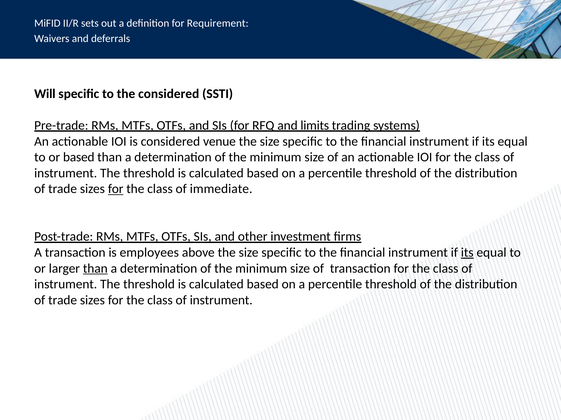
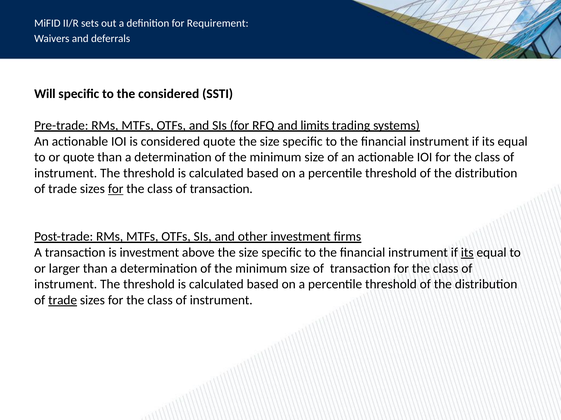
considered venue: venue -> quote
or based: based -> quote
class of immediate: immediate -> transaction
is employees: employees -> investment
than at (95, 269) underline: present -> none
trade at (63, 301) underline: none -> present
